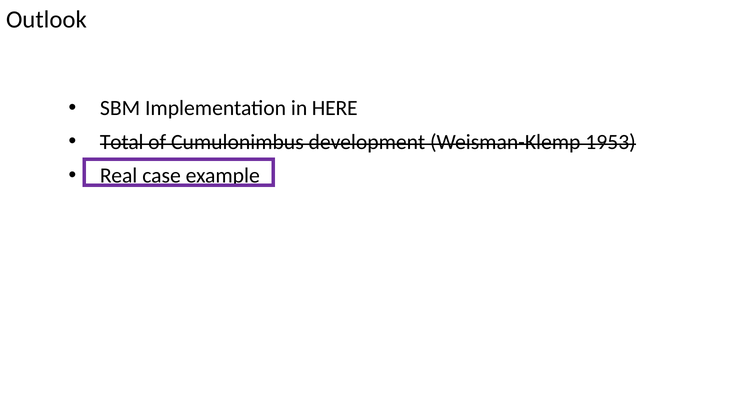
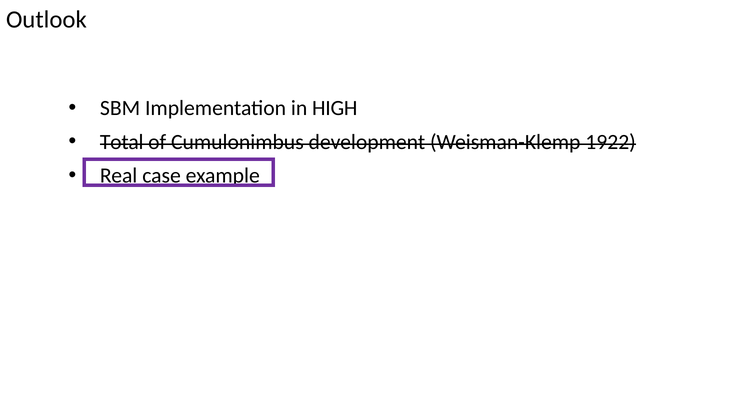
HERE: HERE -> HIGH
1953: 1953 -> 1922
